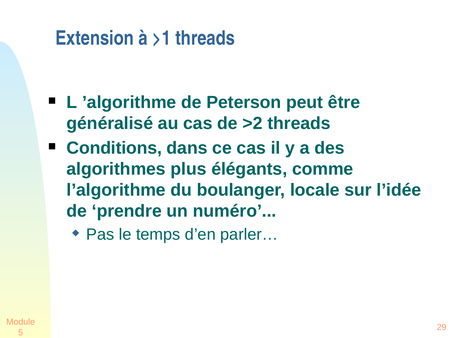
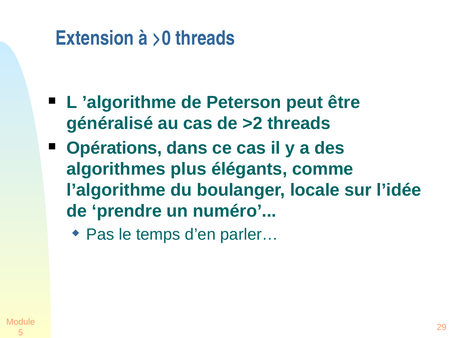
>1: >1 -> >0
Conditions: Conditions -> Opérations
